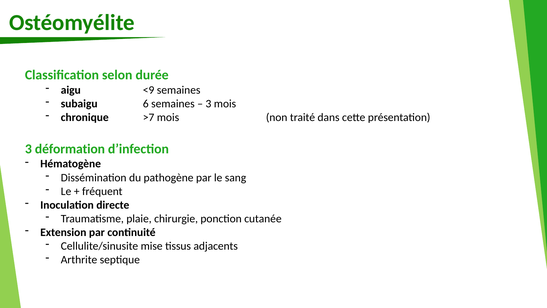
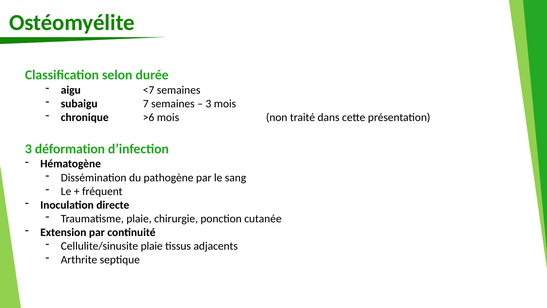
<9: <9 -> <7
6: 6 -> 7
>7: >7 -> >6
Cellulite/sinusite mise: mise -> plaie
